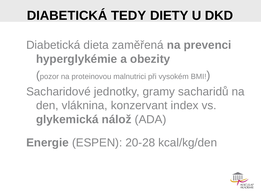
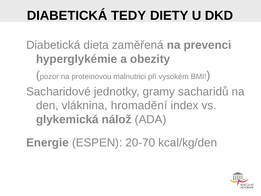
konzervant: konzervant -> hromadění
20-28: 20-28 -> 20-70
